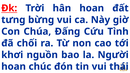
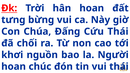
Cứu Tình: Tình -> Thái
